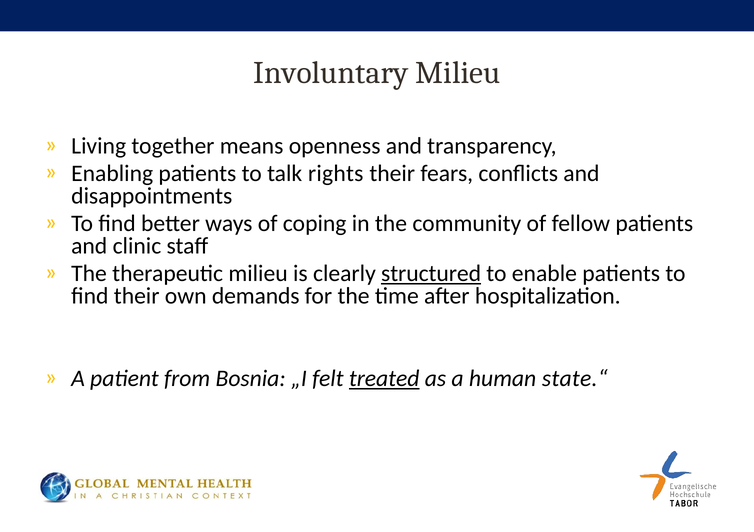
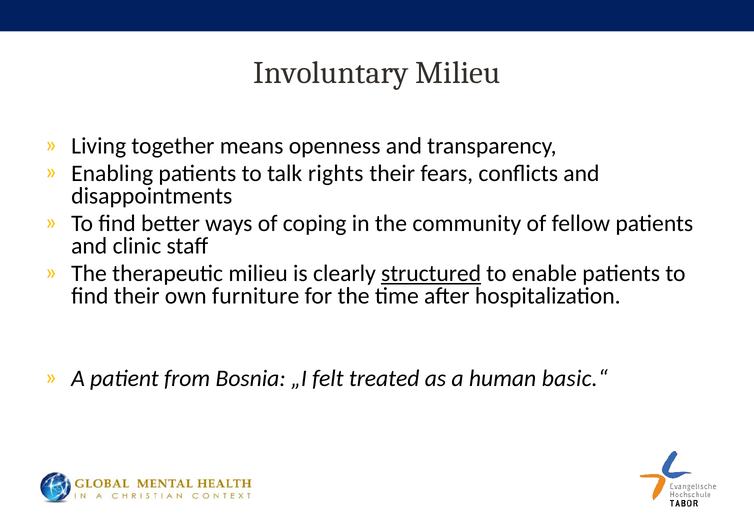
demands: demands -> furniture
treated underline: present -> none
state.“: state.“ -> basic.“
